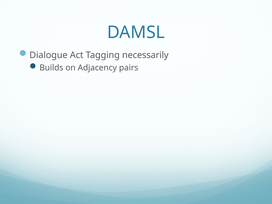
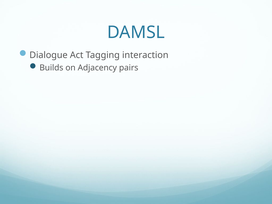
necessarily: necessarily -> interaction
